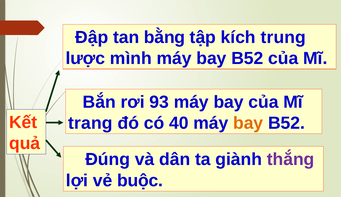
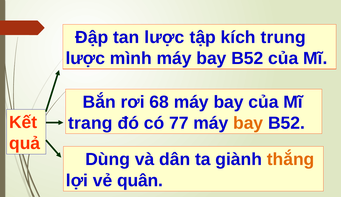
tan bằng: bằng -> lược
93: 93 -> 68
40: 40 -> 77
Đúng: Đúng -> Dùng
thắng colour: purple -> orange
buộc: buộc -> quân
